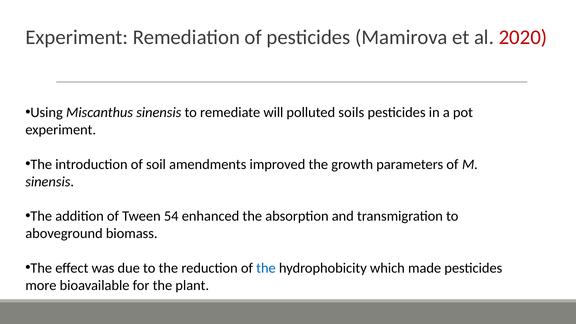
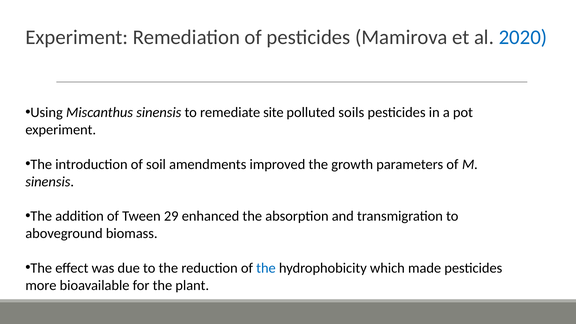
2020 colour: red -> blue
will: will -> site
54: 54 -> 29
